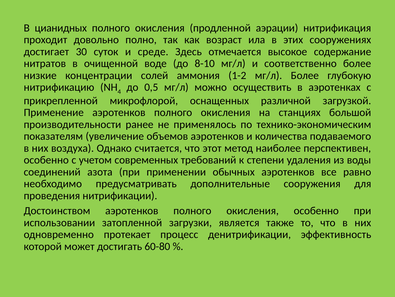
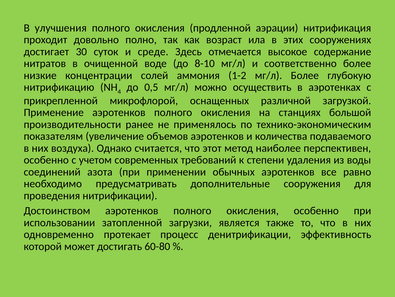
цианидных: цианидных -> улучшения
